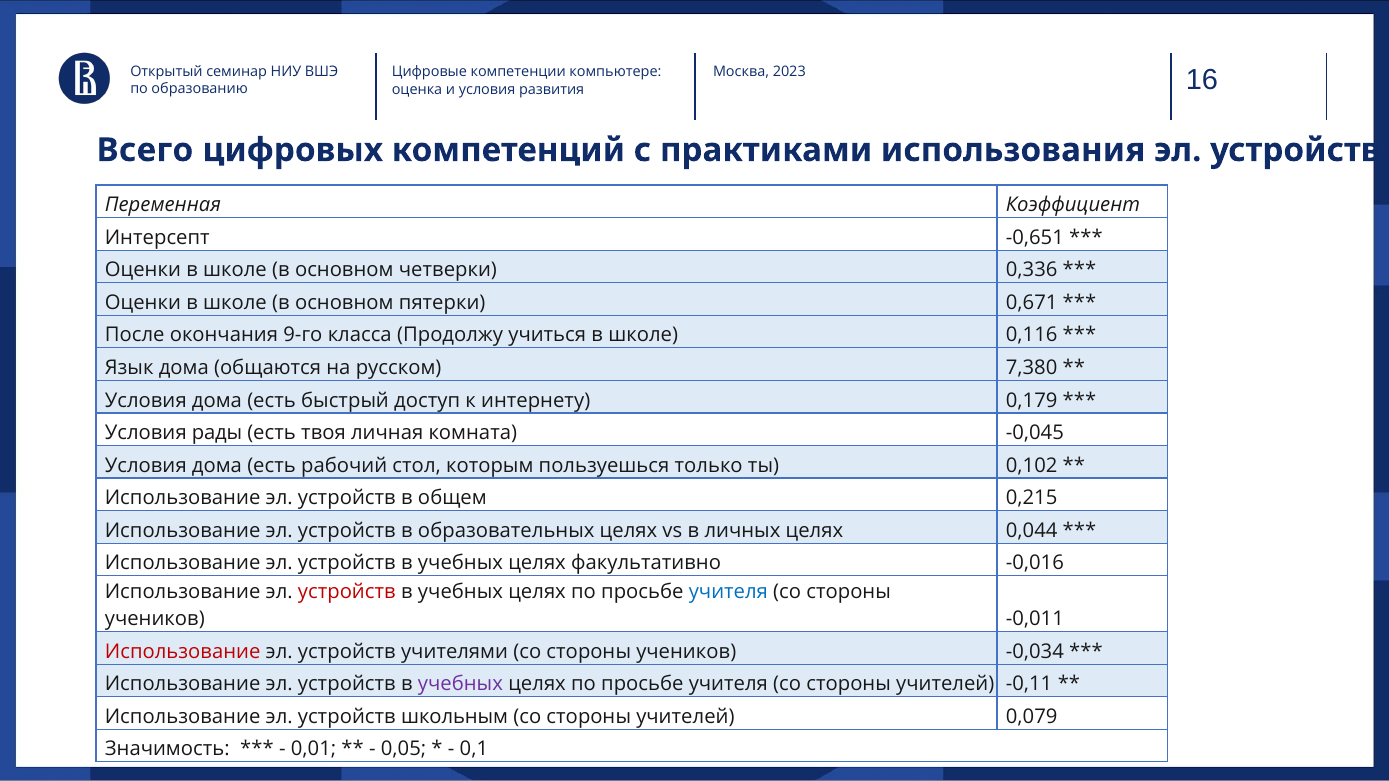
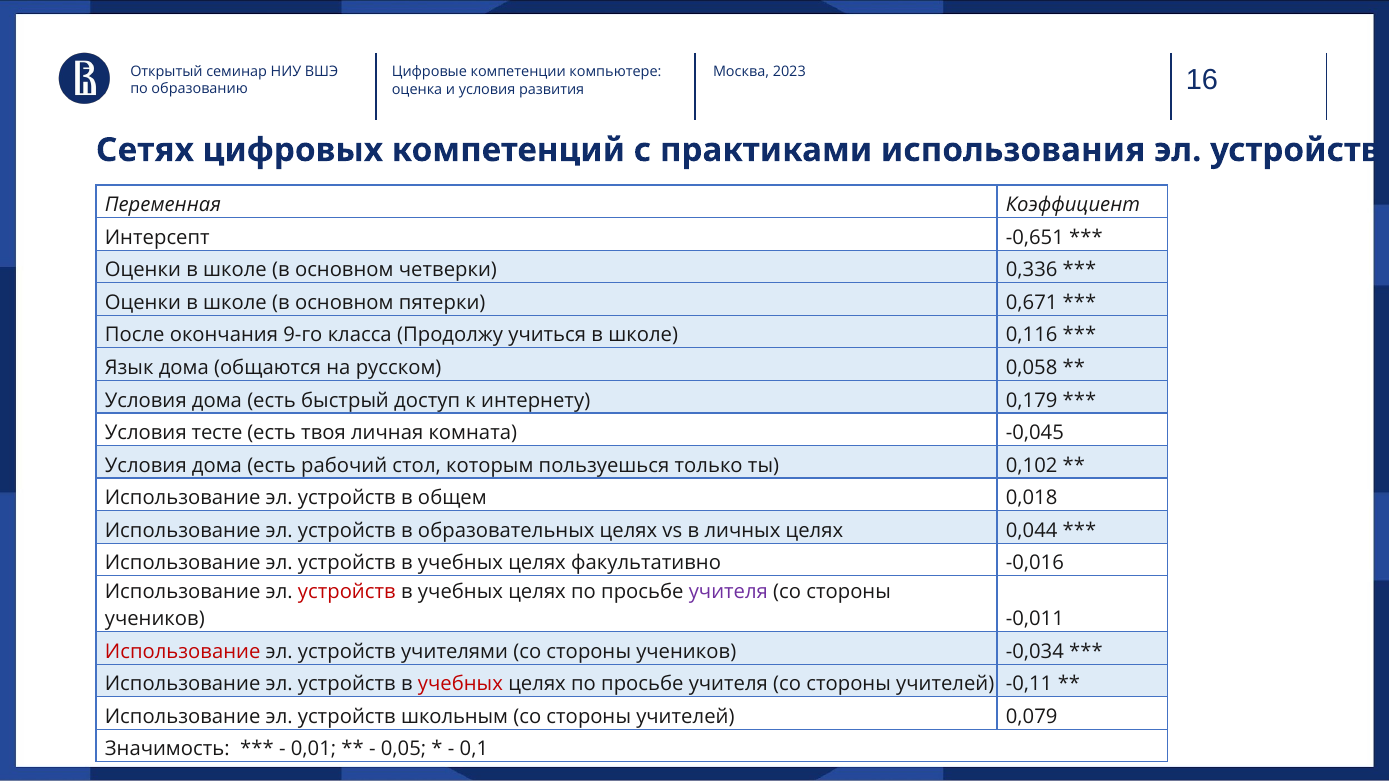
Всего: Всего -> Сетях
7,380: 7,380 -> 0,058
рады: рады -> тесте
0,215: 0,215 -> 0,018
учителя at (728, 592) colour: blue -> purple
учебных at (460, 684) colour: purple -> red
